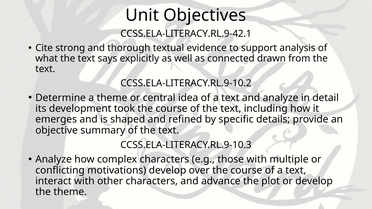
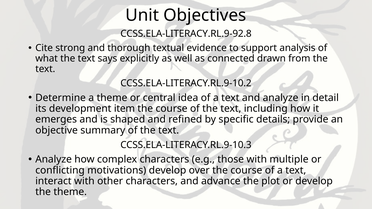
CCSS.ELA-LITERACY.RL.9-42.1: CCSS.ELA-LITERACY.RL.9-42.1 -> CCSS.ELA-LITERACY.RL.9-92.8
took: took -> item
